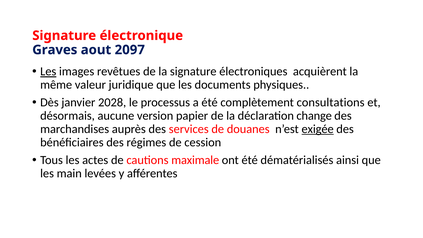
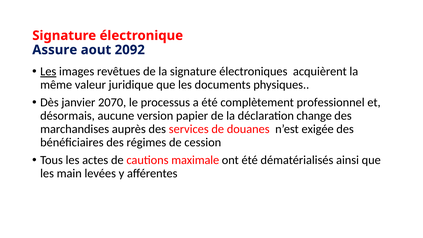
Graves: Graves -> Assure
2097: 2097 -> 2092
2028: 2028 -> 2070
consultations: consultations -> professionnel
exigée underline: present -> none
